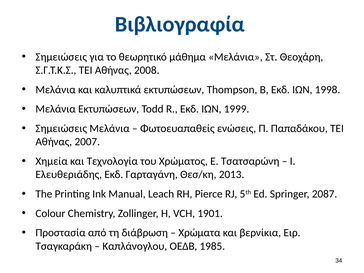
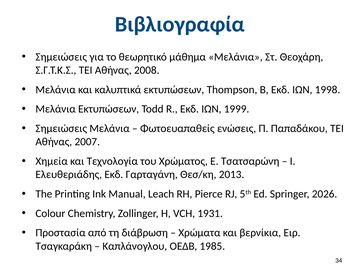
2087: 2087 -> 2026
1901: 1901 -> 1931
